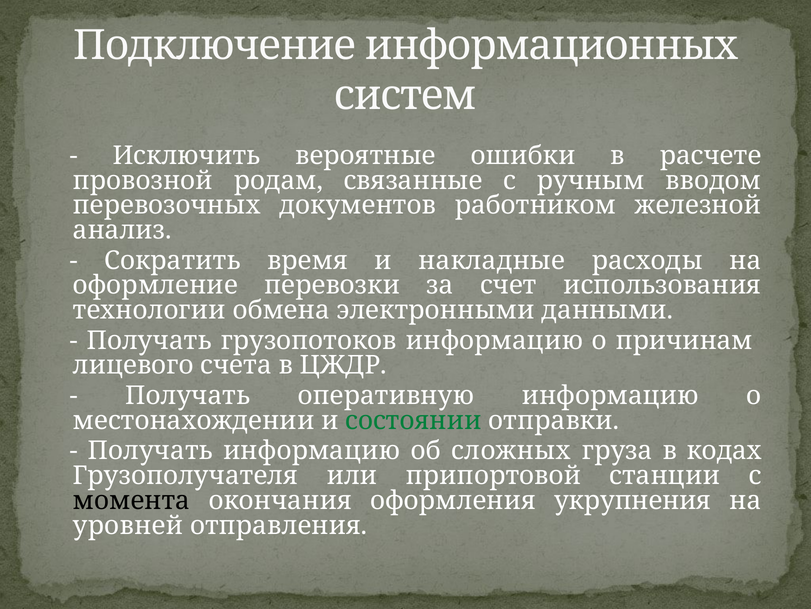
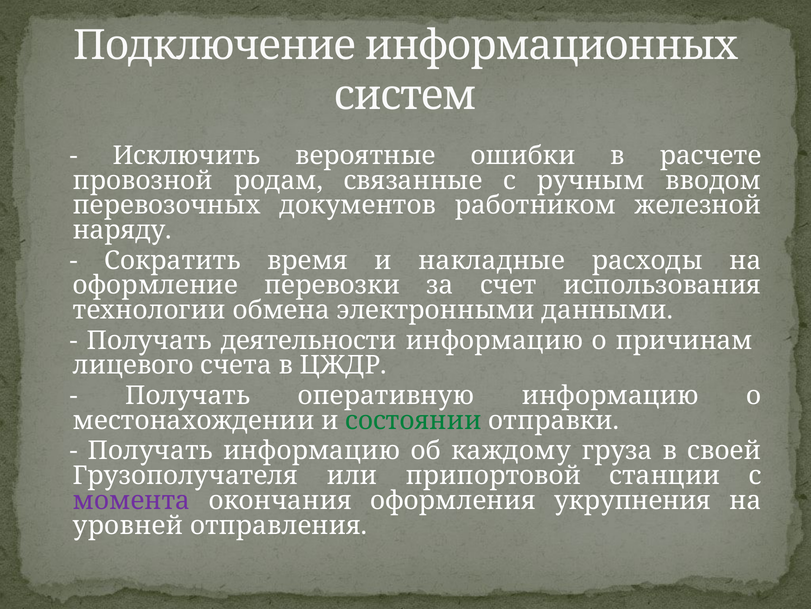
анализ: анализ -> наряду
грузопотоков: грузопотоков -> деятельности
сложных: сложных -> каждому
кодах: кодах -> своей
момента colour: black -> purple
